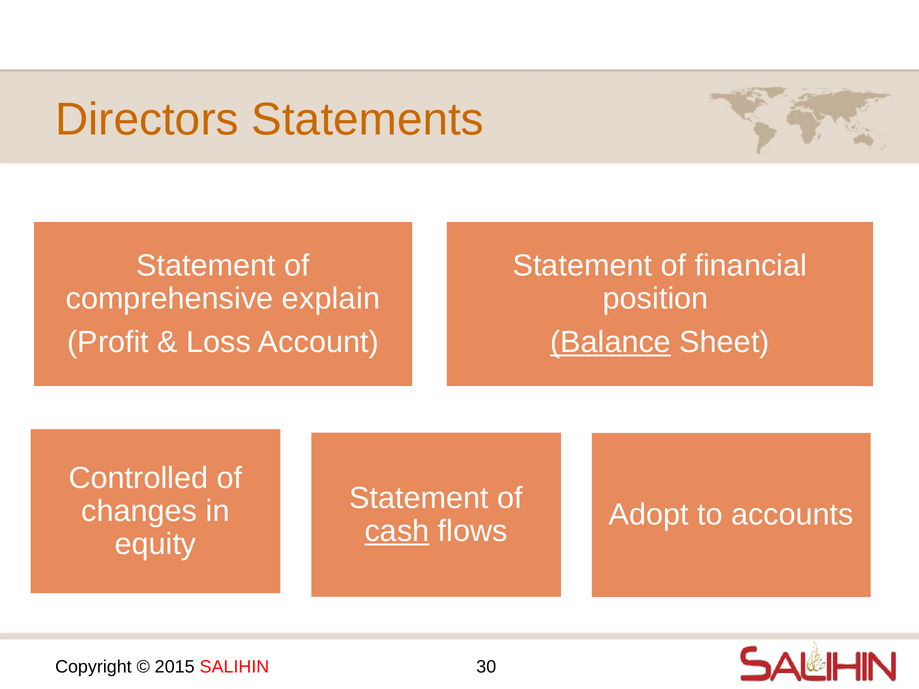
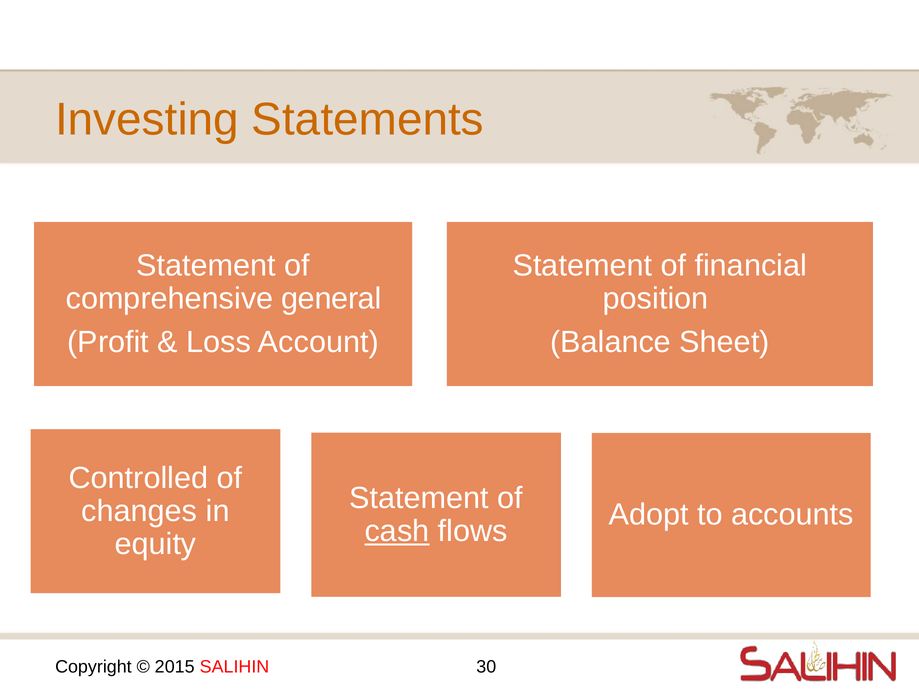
Directors: Directors -> Investing
explain: explain -> general
Balance underline: present -> none
